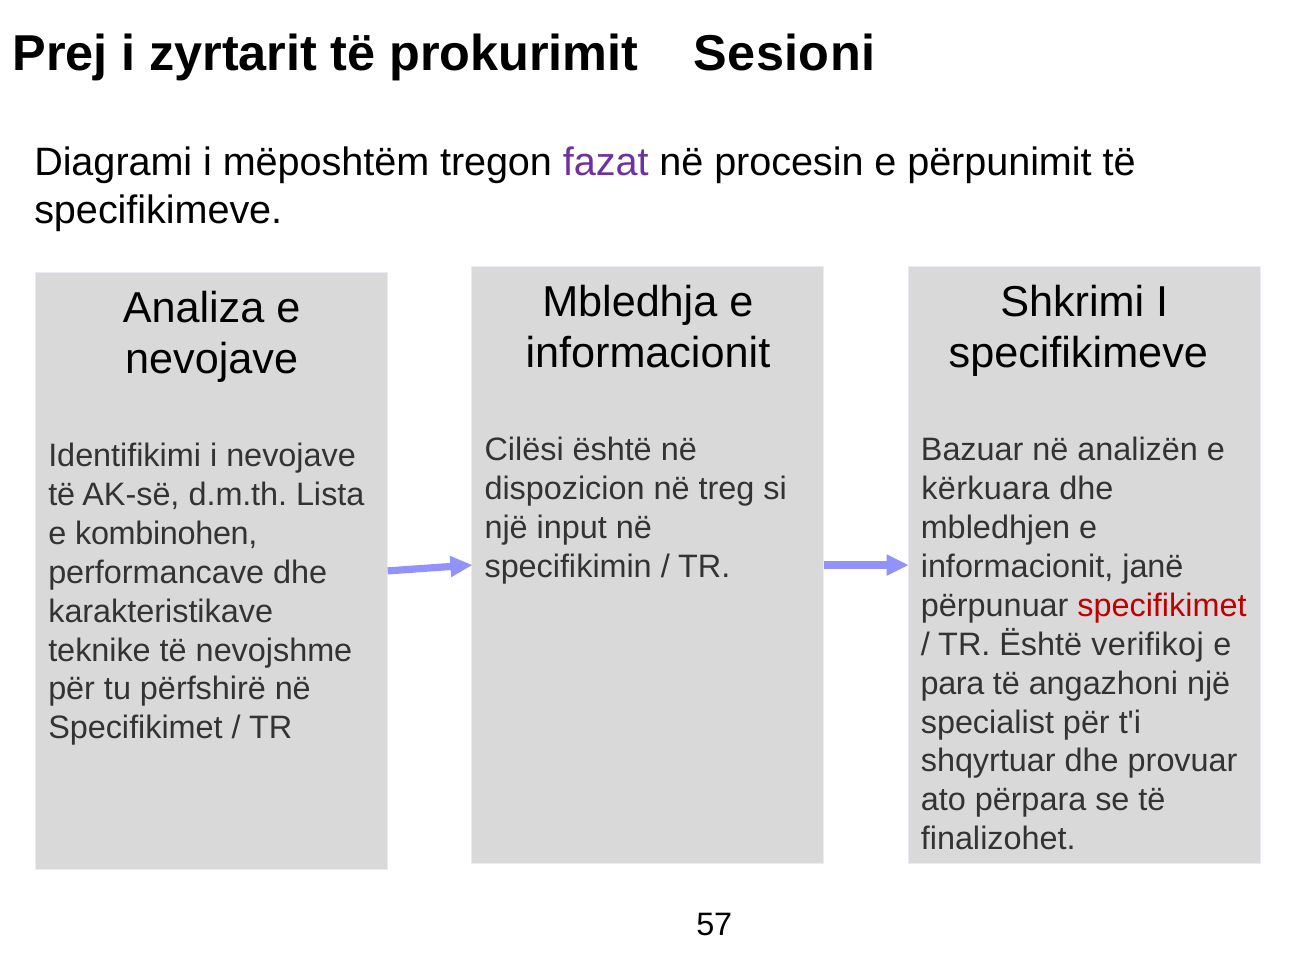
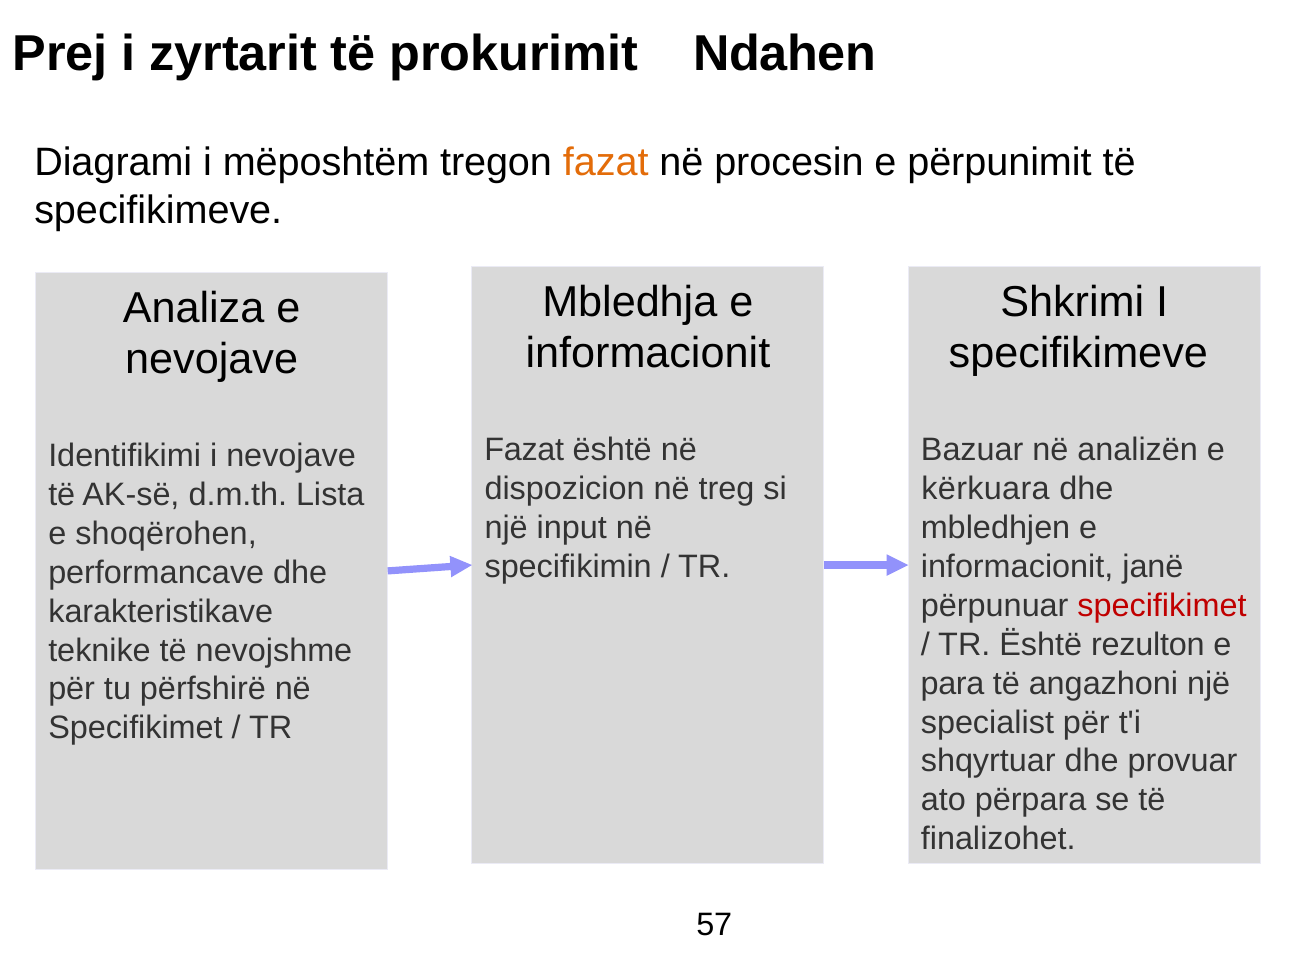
Sesioni: Sesioni -> Ndahen
fazat at (606, 162) colour: purple -> orange
Cilësi at (524, 450): Cilësi -> Fazat
kombinohen: kombinohen -> shoqërohen
verifikoj: verifikoj -> rezulton
